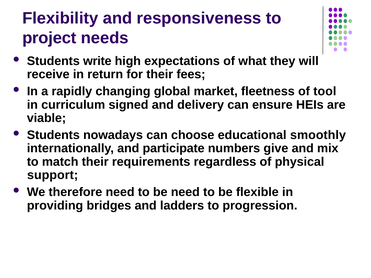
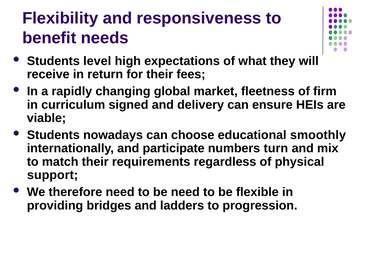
project: project -> benefit
write: write -> level
tool: tool -> firm
give: give -> turn
